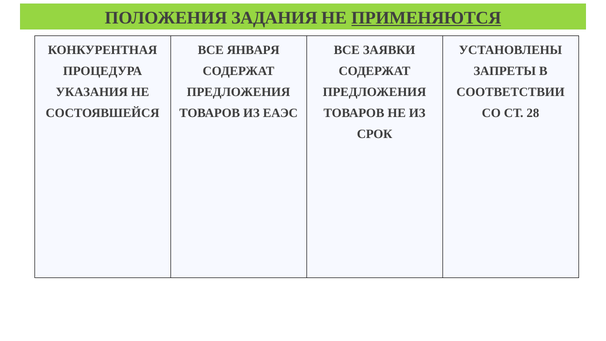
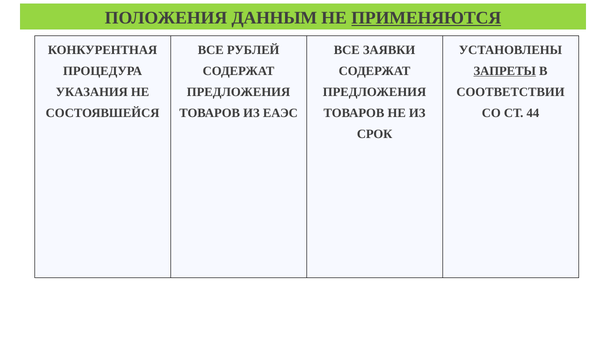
ЗАДАНИЯ: ЗАДАНИЯ -> ДАННЫМ
ЯНВАРЯ: ЯНВАРЯ -> РУБЛЕЙ
ЗАПРЕТЫ underline: none -> present
28: 28 -> 44
